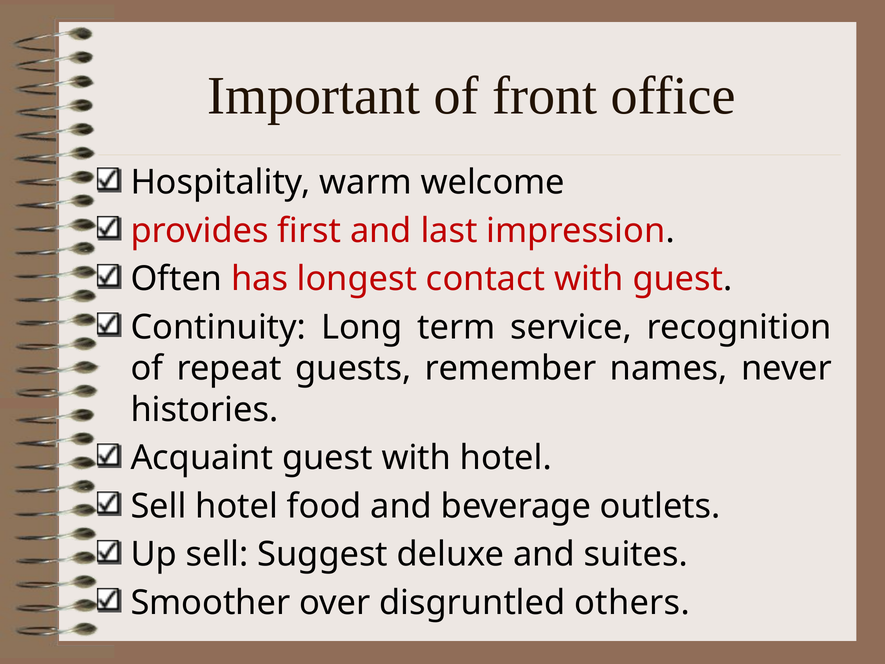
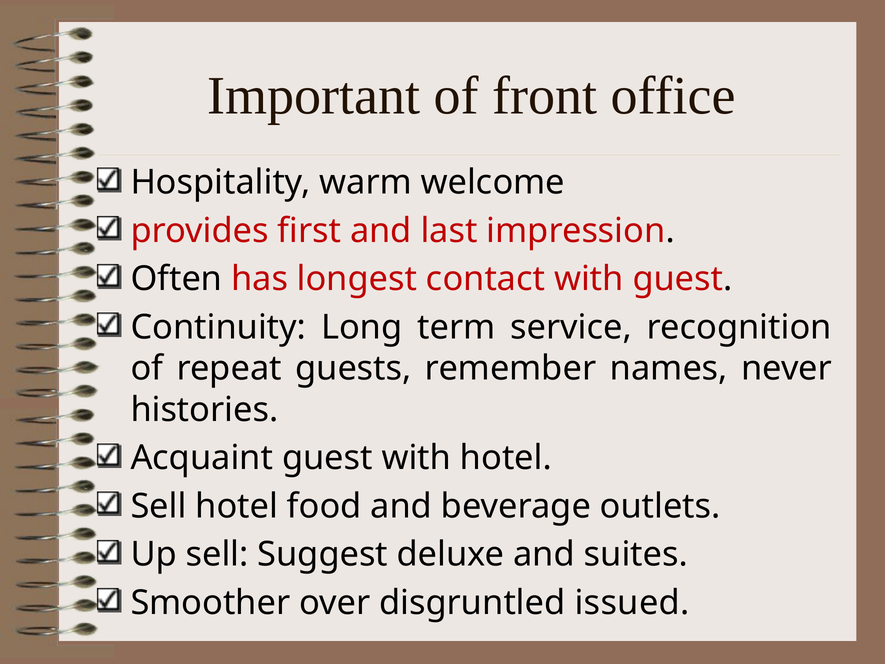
others: others -> issued
